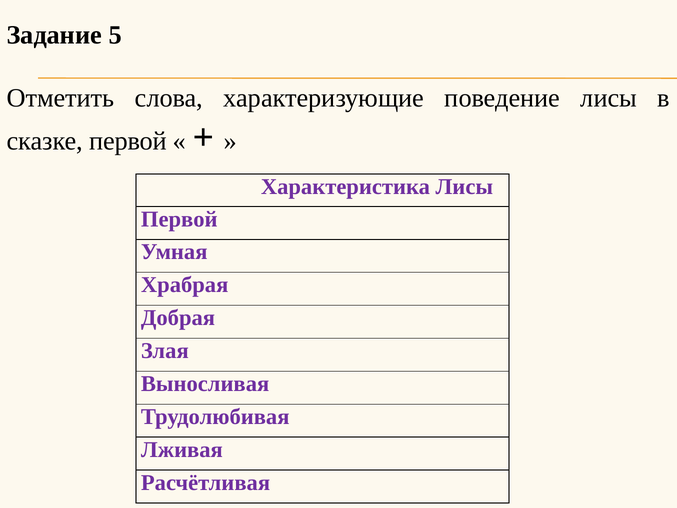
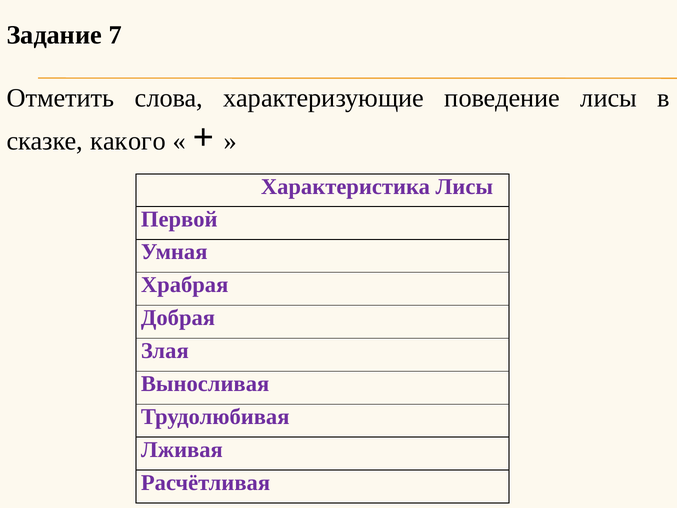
5: 5 -> 7
сказке первой: первой -> какого
